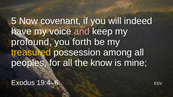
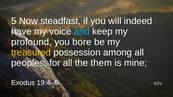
covenant: covenant -> steadfast
and colour: pink -> light blue
forth: forth -> bore
know: know -> them
